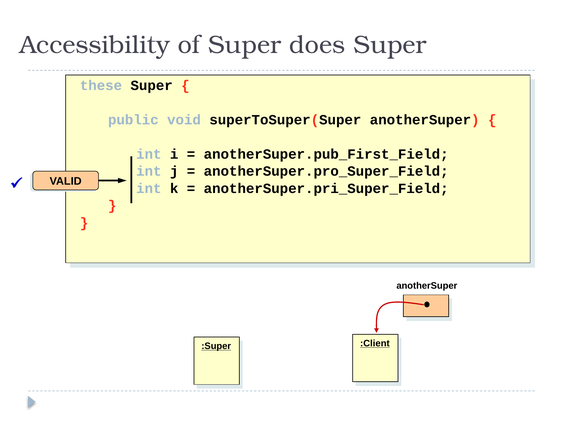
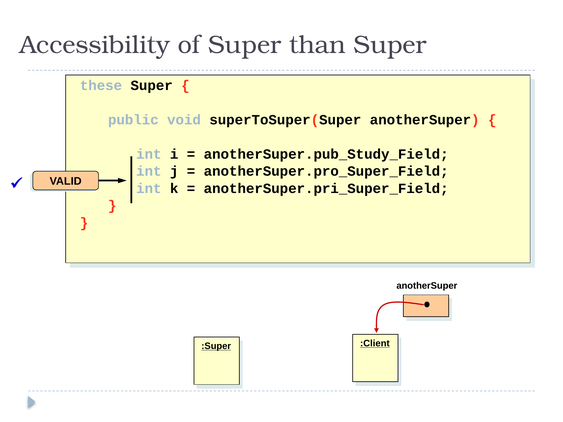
does: does -> than
anotherSuper.pub_First_Field: anotherSuper.pub_First_Field -> anotherSuper.pub_Study_Field
